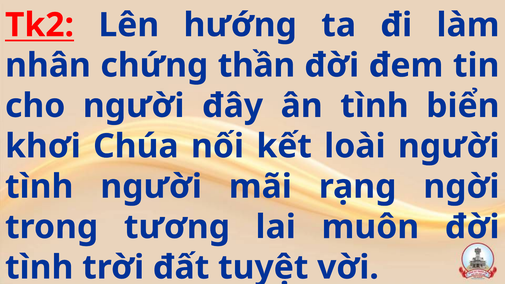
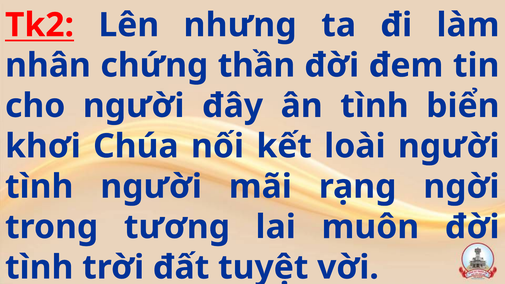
hướng: hướng -> nhưng
